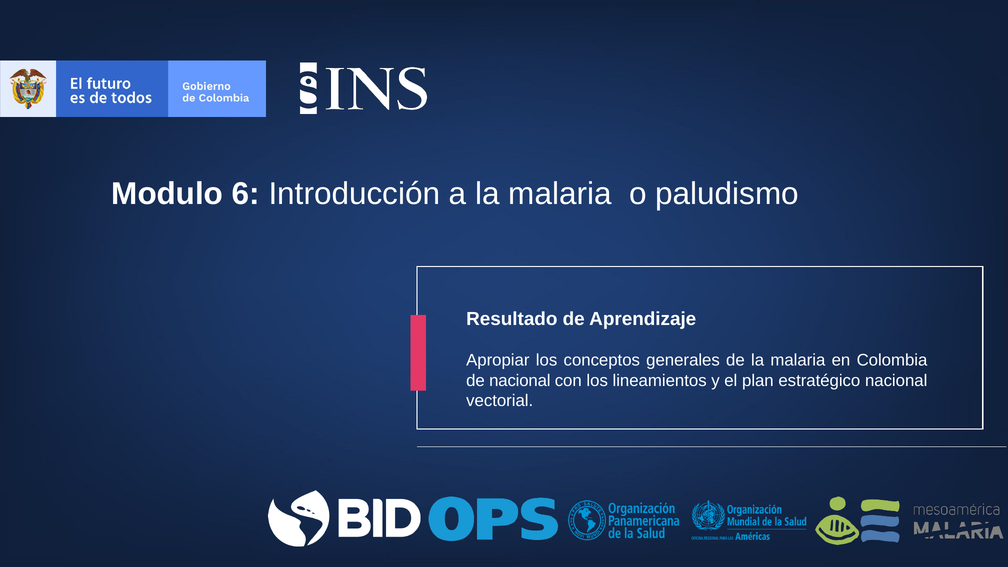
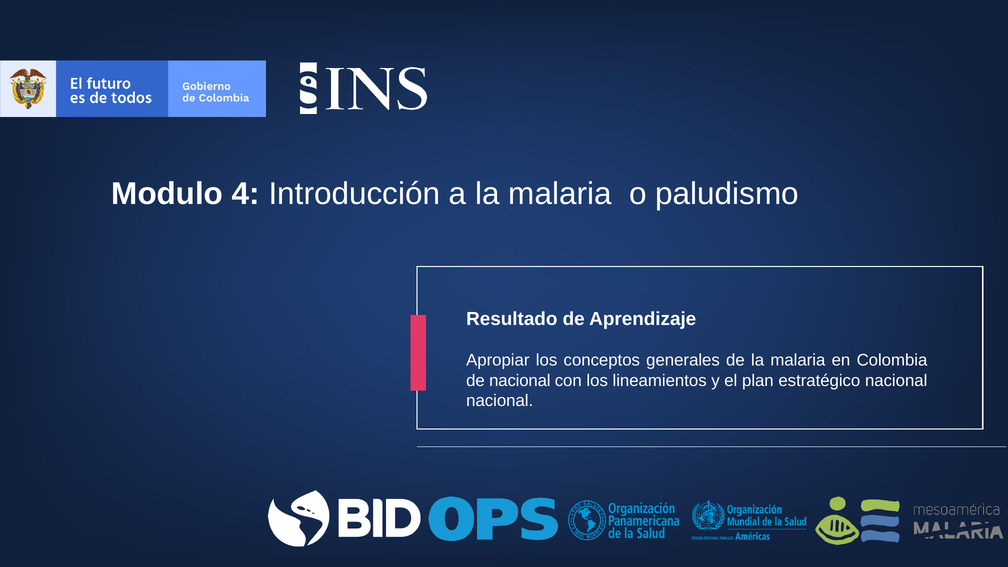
6: 6 -> 4
vectorial at (500, 401): vectorial -> nacional
